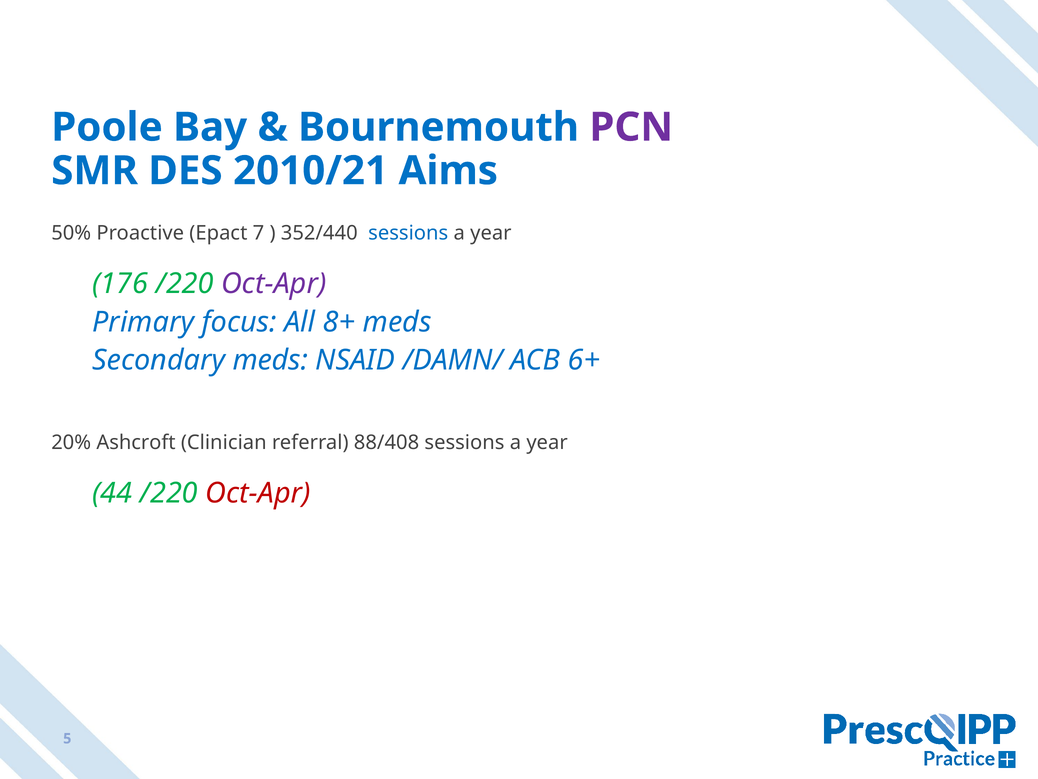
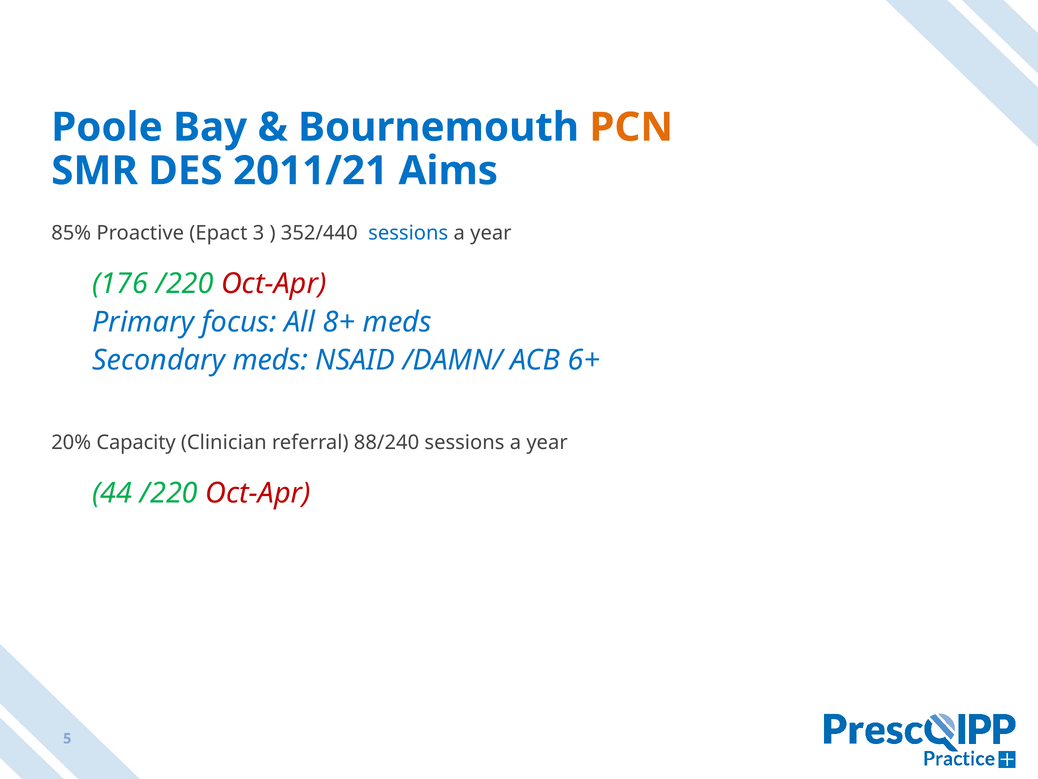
PCN colour: purple -> orange
2010/21: 2010/21 -> 2011/21
50%: 50% -> 85%
7: 7 -> 3
Oct-Apr at (274, 283) colour: purple -> red
Ashcroft: Ashcroft -> Capacity
88/408: 88/408 -> 88/240
